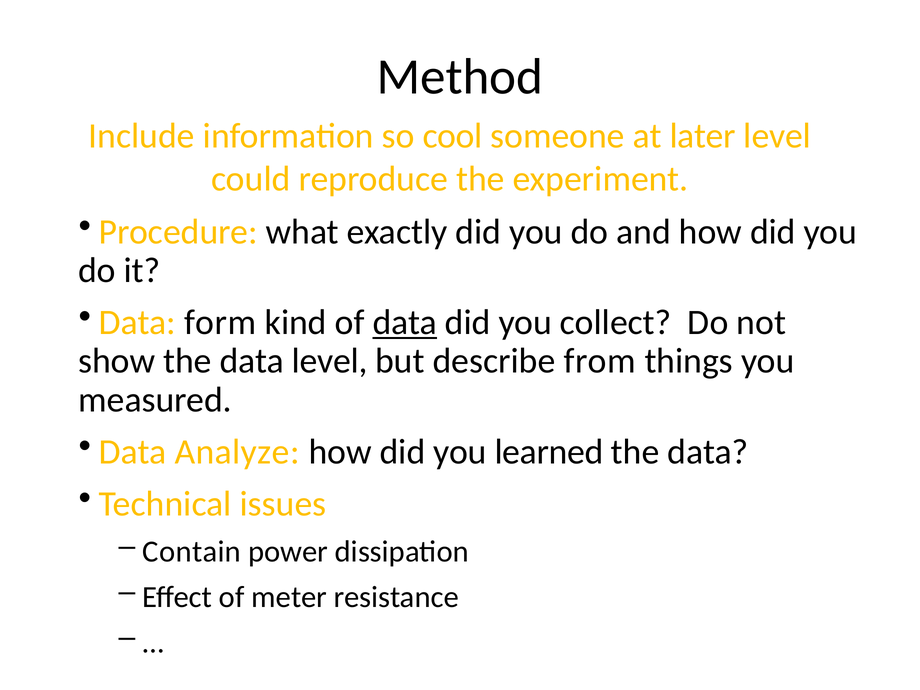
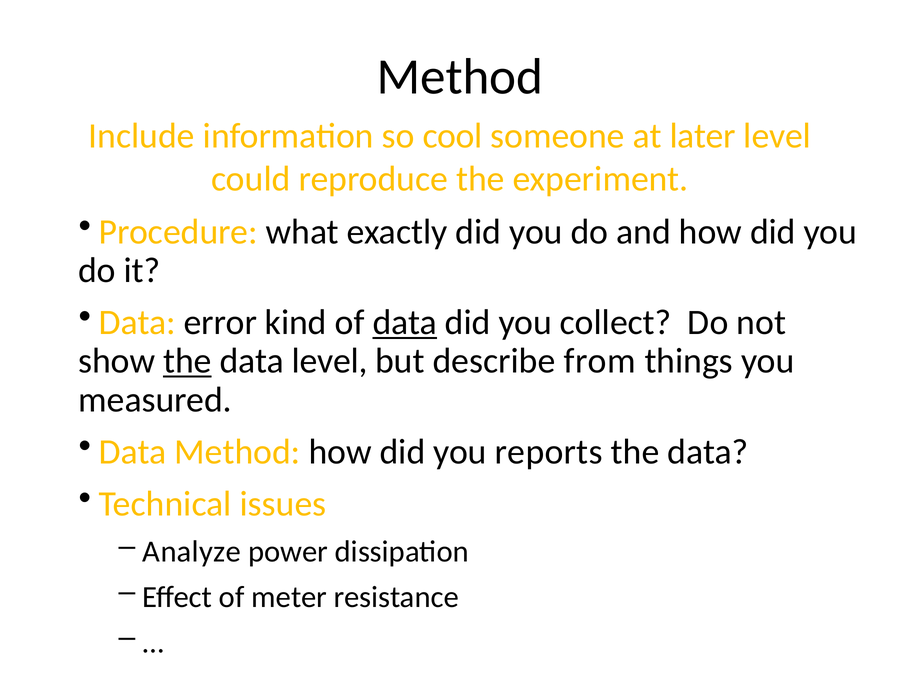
form: form -> error
the at (187, 361) underline: none -> present
Data Analyze: Analyze -> Method
learned: learned -> reports
Contain: Contain -> Analyze
